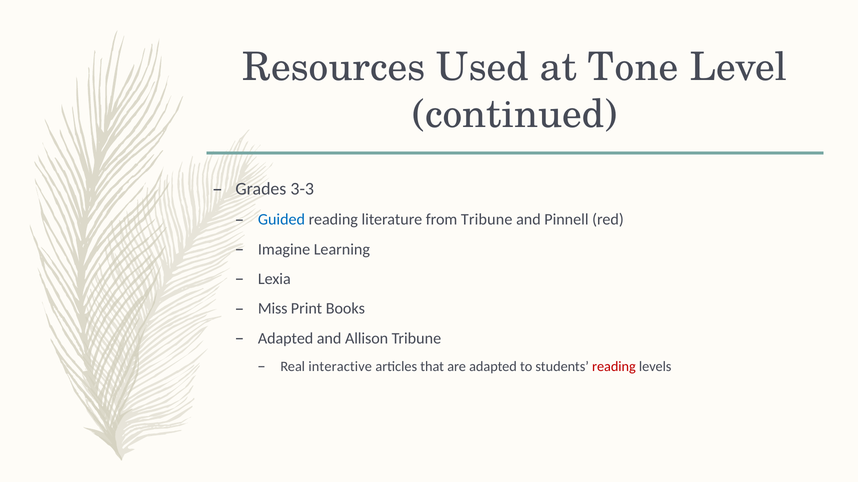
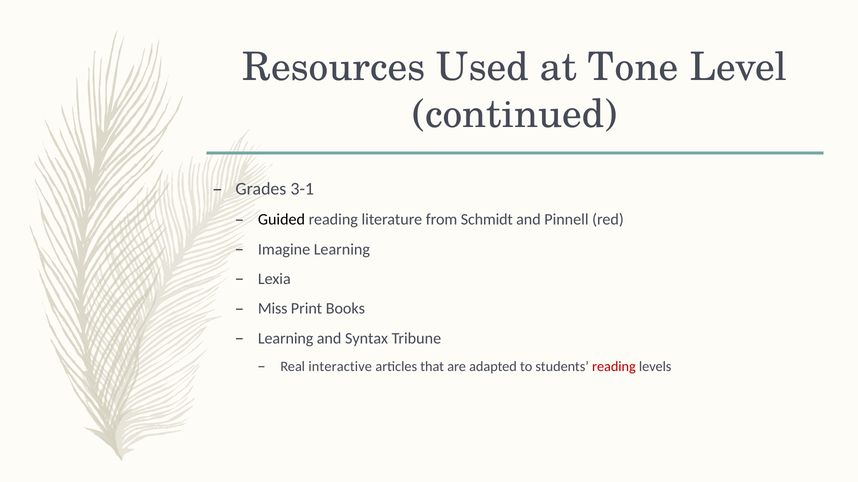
3-3: 3-3 -> 3-1
Guided colour: blue -> black
from Tribune: Tribune -> Schmidt
Adapted at (286, 339): Adapted -> Learning
Allison: Allison -> Syntax
